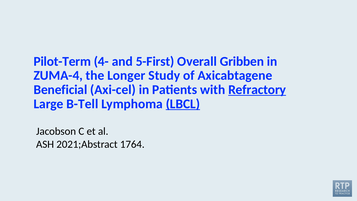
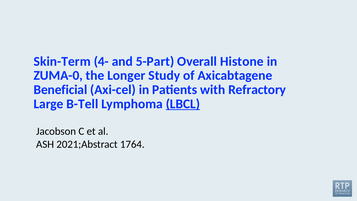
Pilot-Term: Pilot-Term -> Skin-Term
5-First: 5-First -> 5-Part
Gribben: Gribben -> Histone
ZUMA-4: ZUMA-4 -> ZUMA-0
Refractory underline: present -> none
